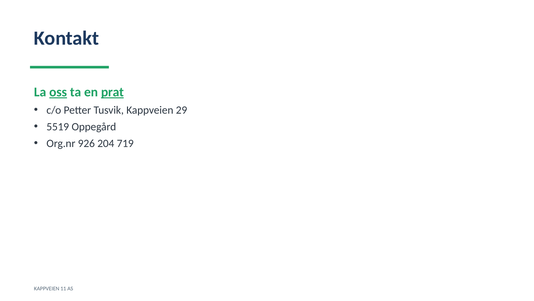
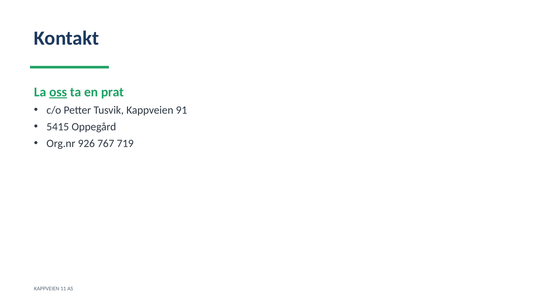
prat underline: present -> none
29: 29 -> 91
5519: 5519 -> 5415
204: 204 -> 767
